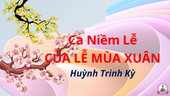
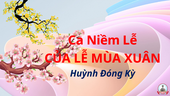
Trinh: Trinh -> Đóng
